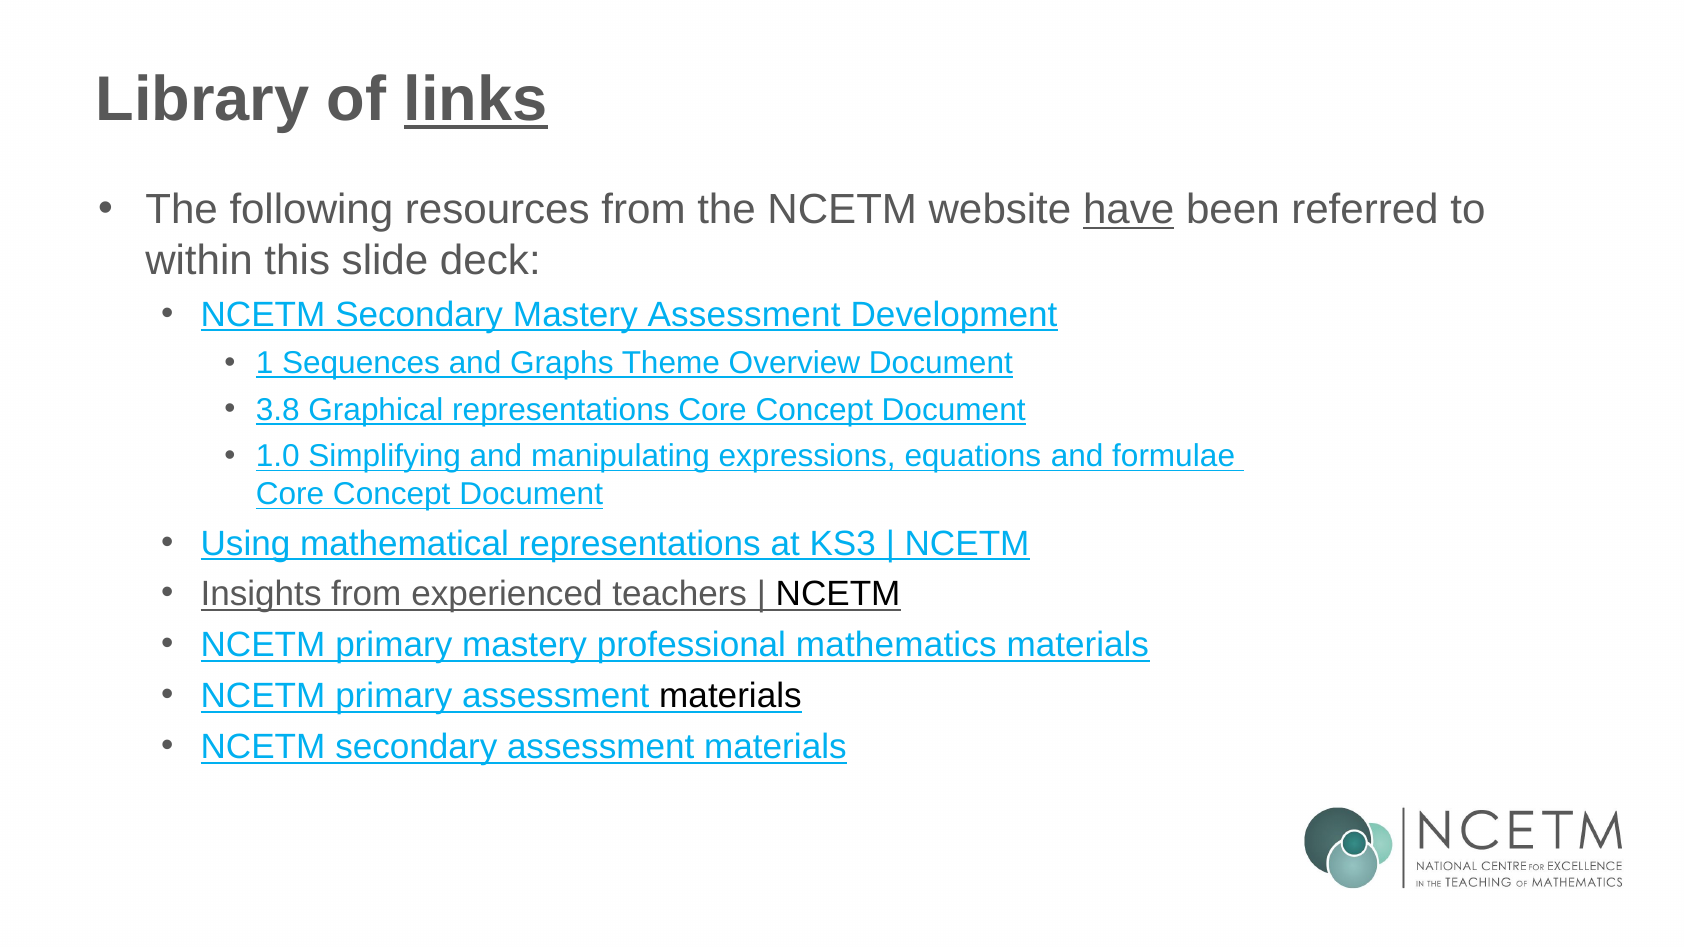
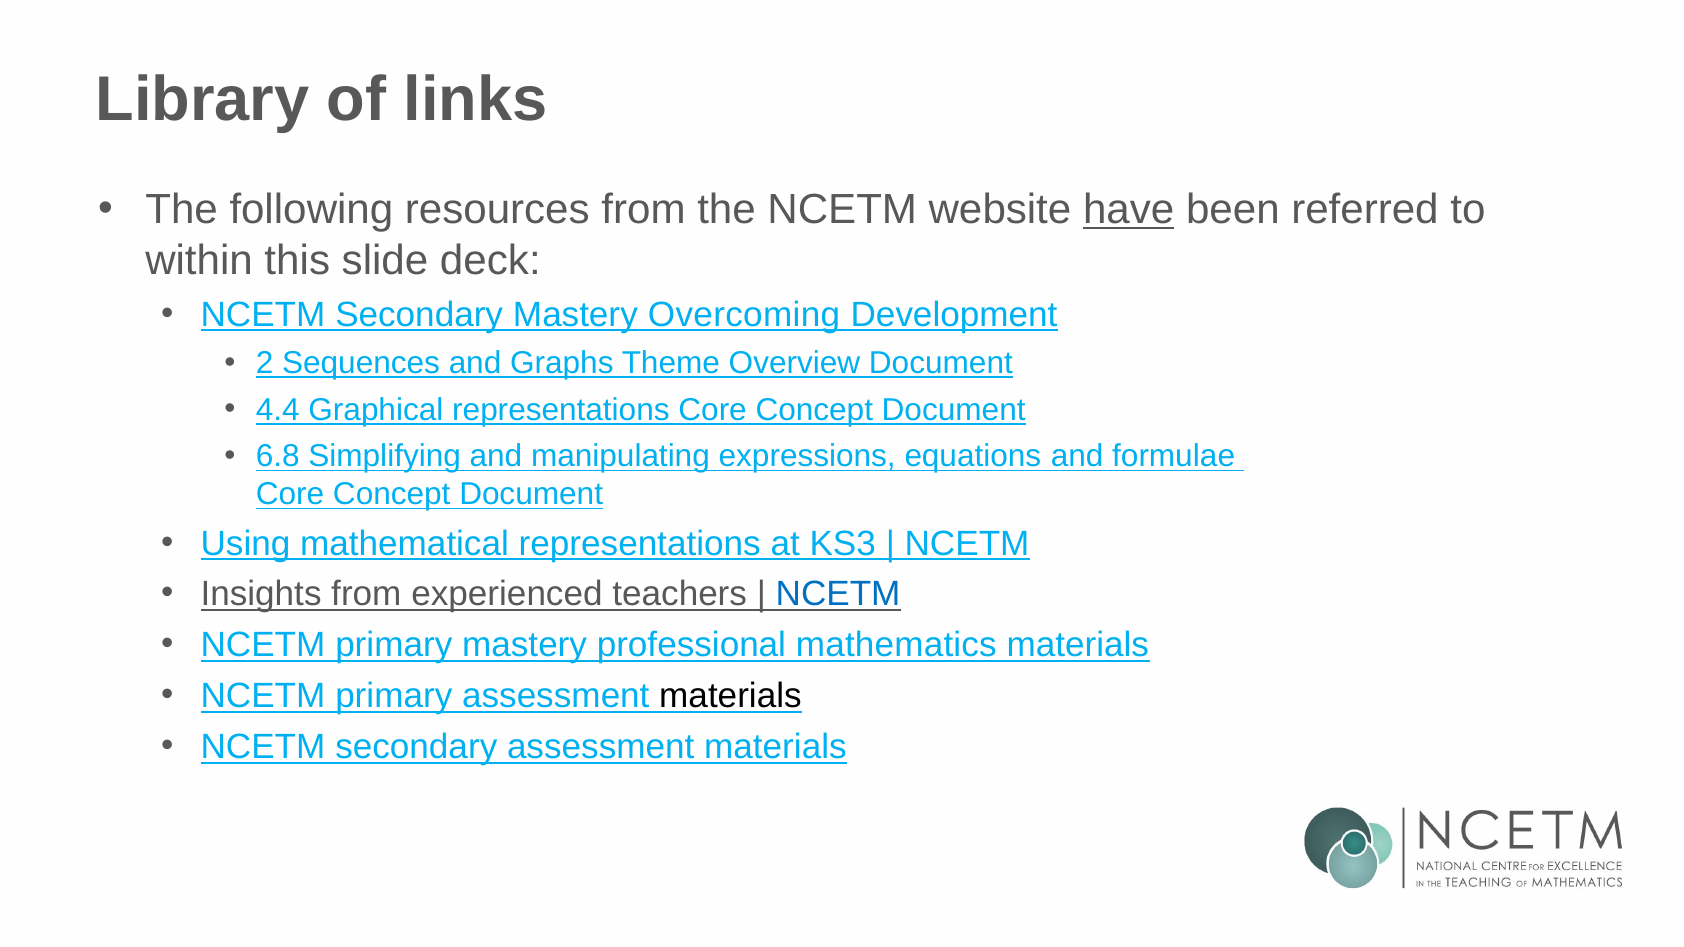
links underline: present -> none
Mastery Assessment: Assessment -> Overcoming
1: 1 -> 2
3.8: 3.8 -> 4.4
1.0: 1.0 -> 6.8
NCETM at (838, 595) colour: black -> blue
